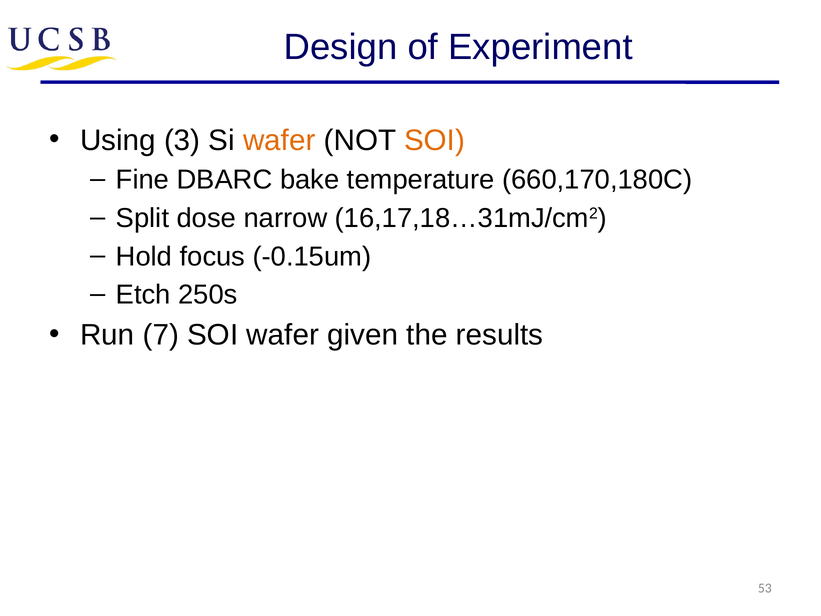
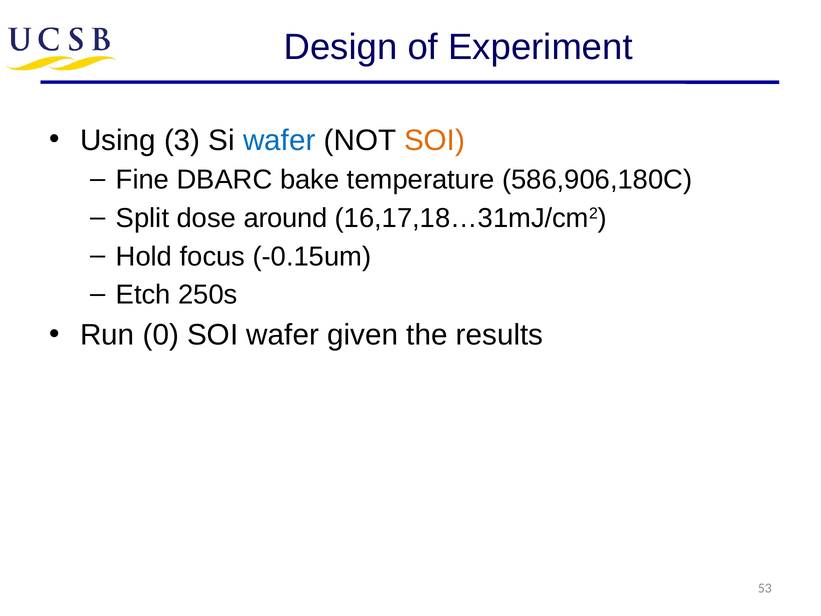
wafer at (279, 140) colour: orange -> blue
660,170,180C: 660,170,180C -> 586,906,180C
narrow: narrow -> around
7: 7 -> 0
